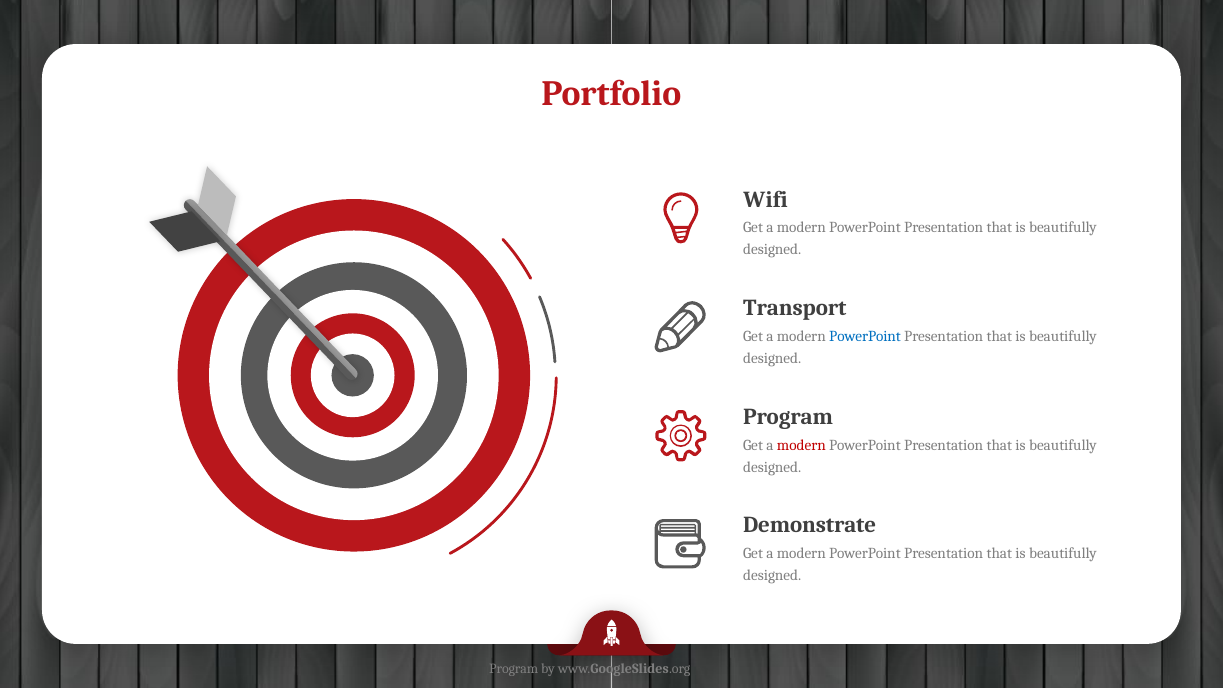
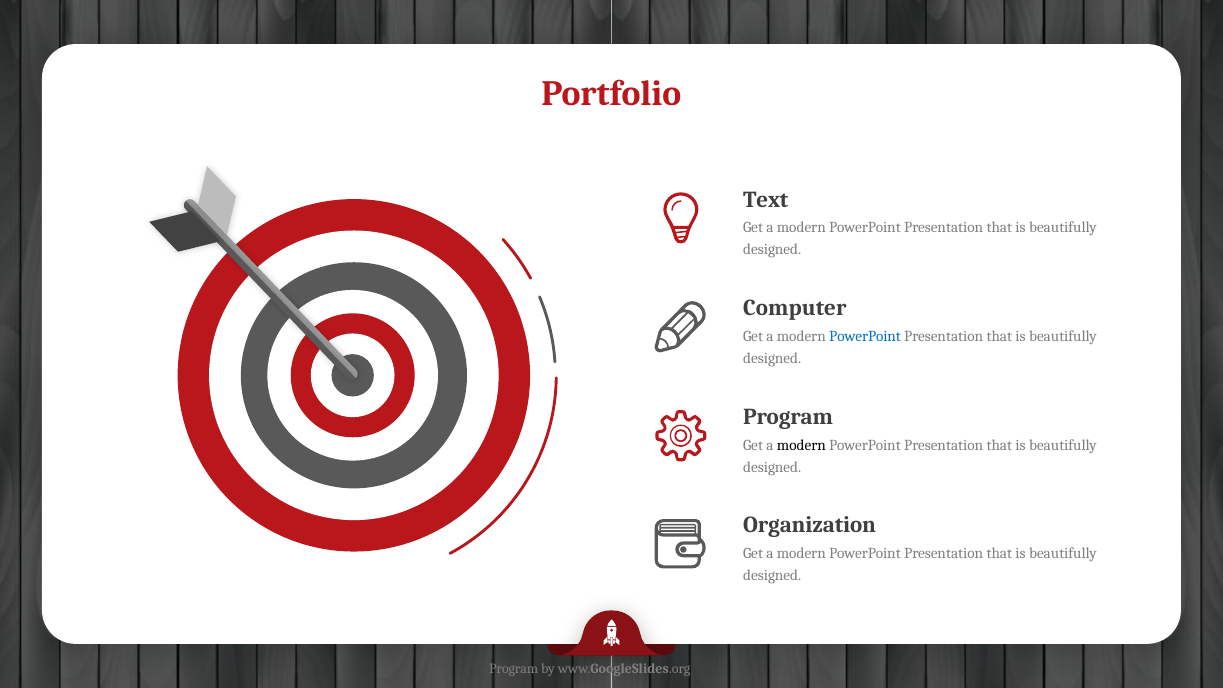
Wifi: Wifi -> Text
Transport: Transport -> Computer
modern at (801, 445) colour: red -> black
Demonstrate: Demonstrate -> Organization
